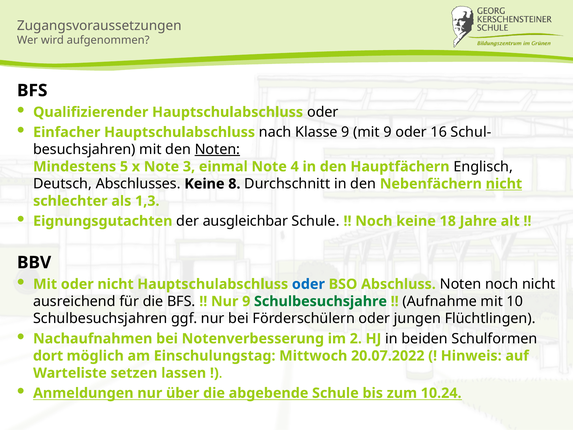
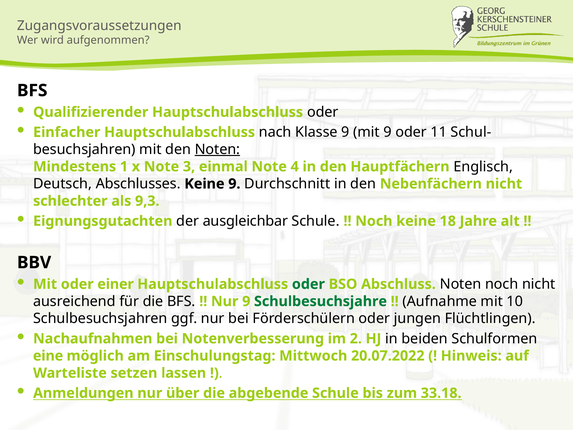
16: 16 -> 11
5: 5 -> 1
Keine 8: 8 -> 9
nicht at (504, 184) underline: present -> none
1,3: 1,3 -> 9,3
oder nicht: nicht -> einer
oder at (308, 284) colour: blue -> green
dort: dort -> eine
10.24: 10.24 -> 33.18
